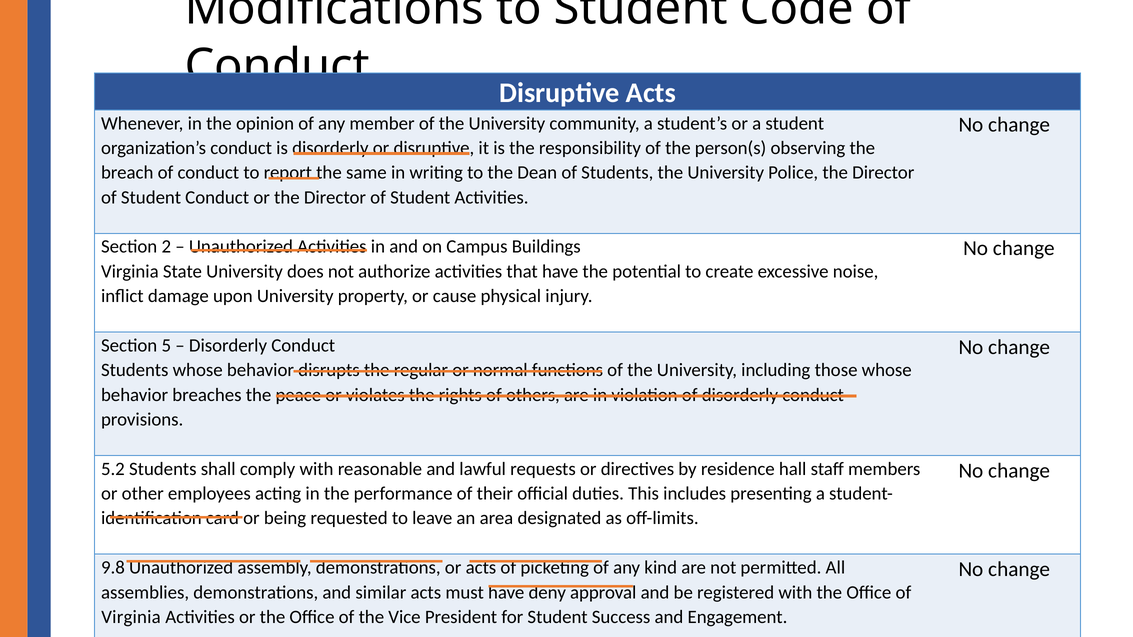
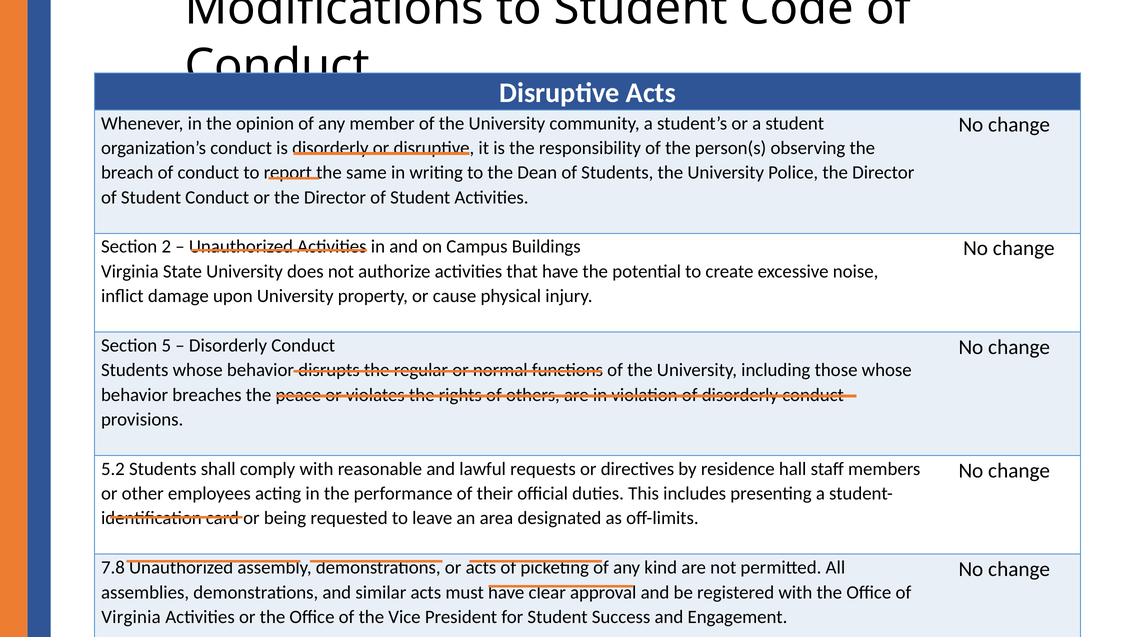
9.8: 9.8 -> 7.8
deny: deny -> clear
